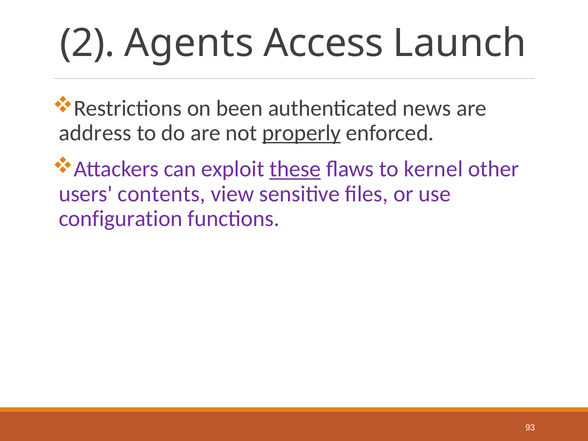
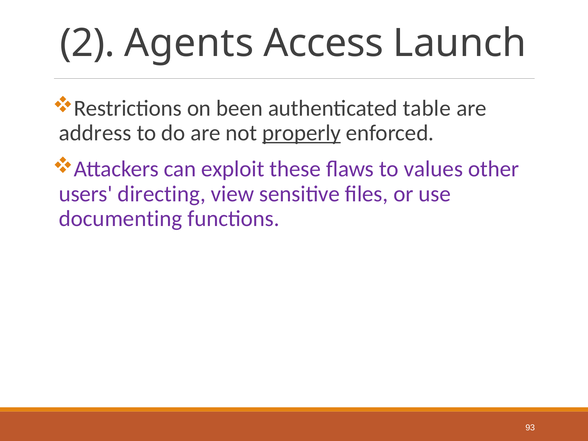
news: news -> table
these underline: present -> none
kernel: kernel -> values
contents: contents -> directing
configuration: configuration -> documenting
